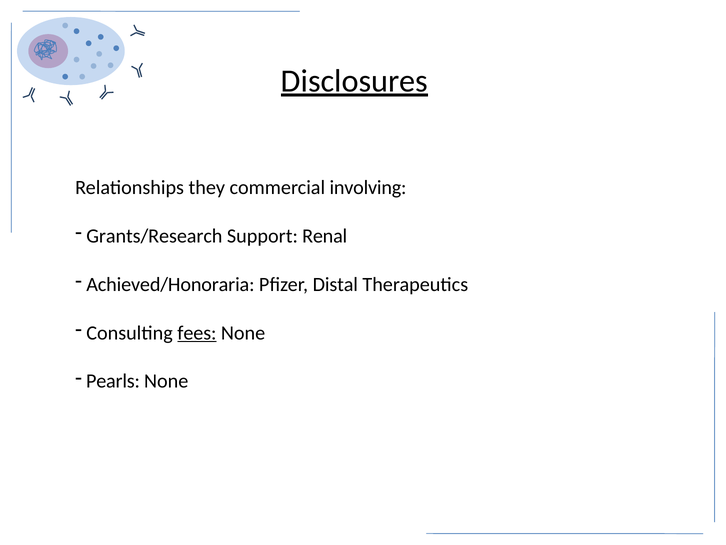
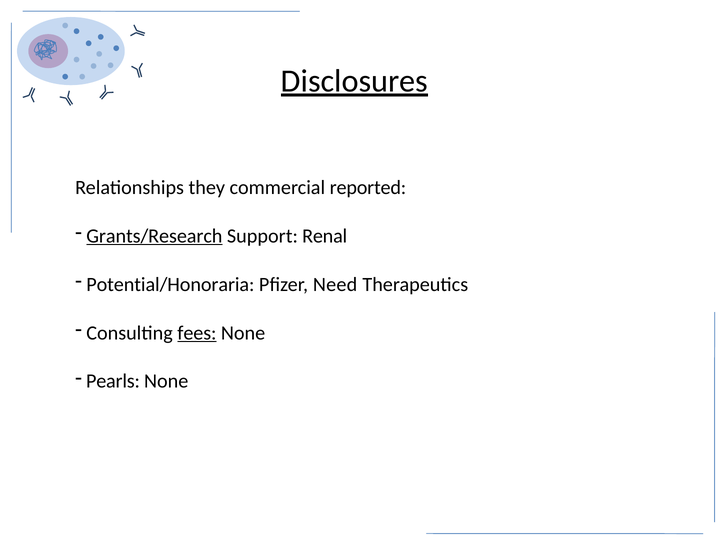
involving: involving -> reported
Grants/Research underline: none -> present
Achieved/Honoraria: Achieved/Honoraria -> Potential/Honoraria
Distal: Distal -> Need
